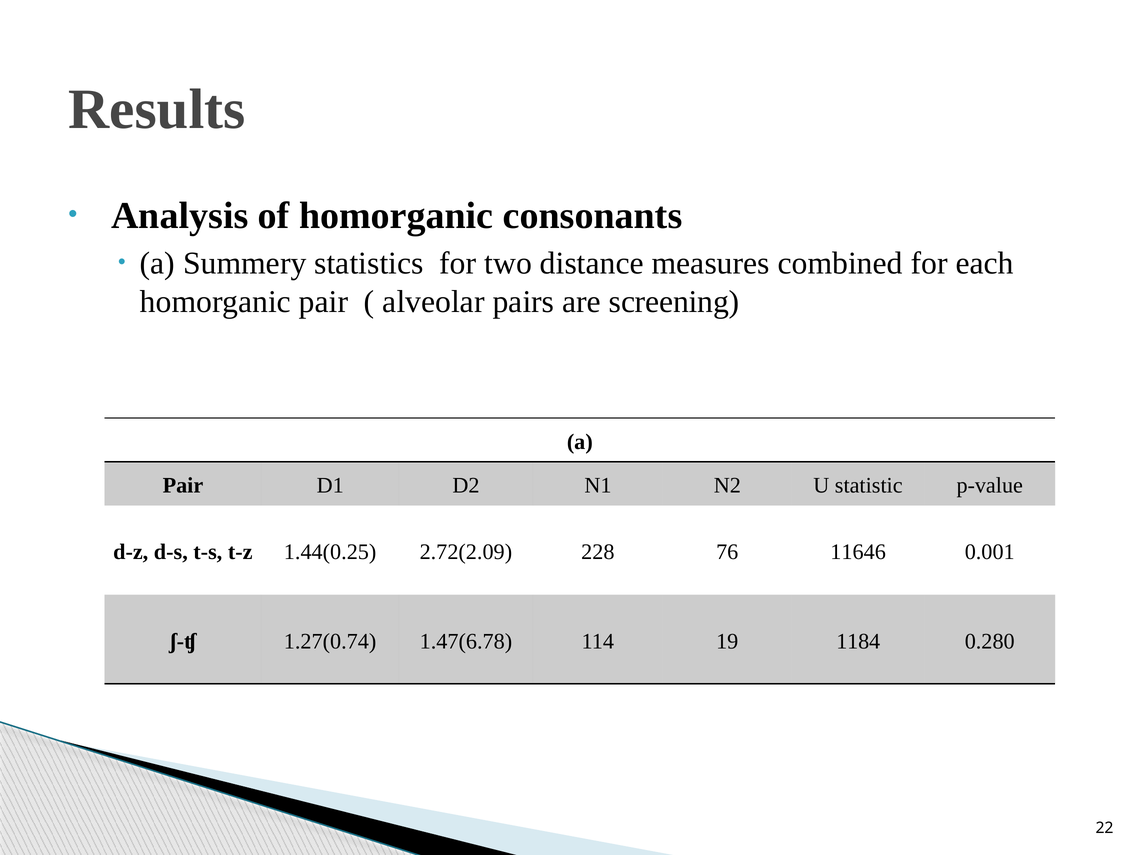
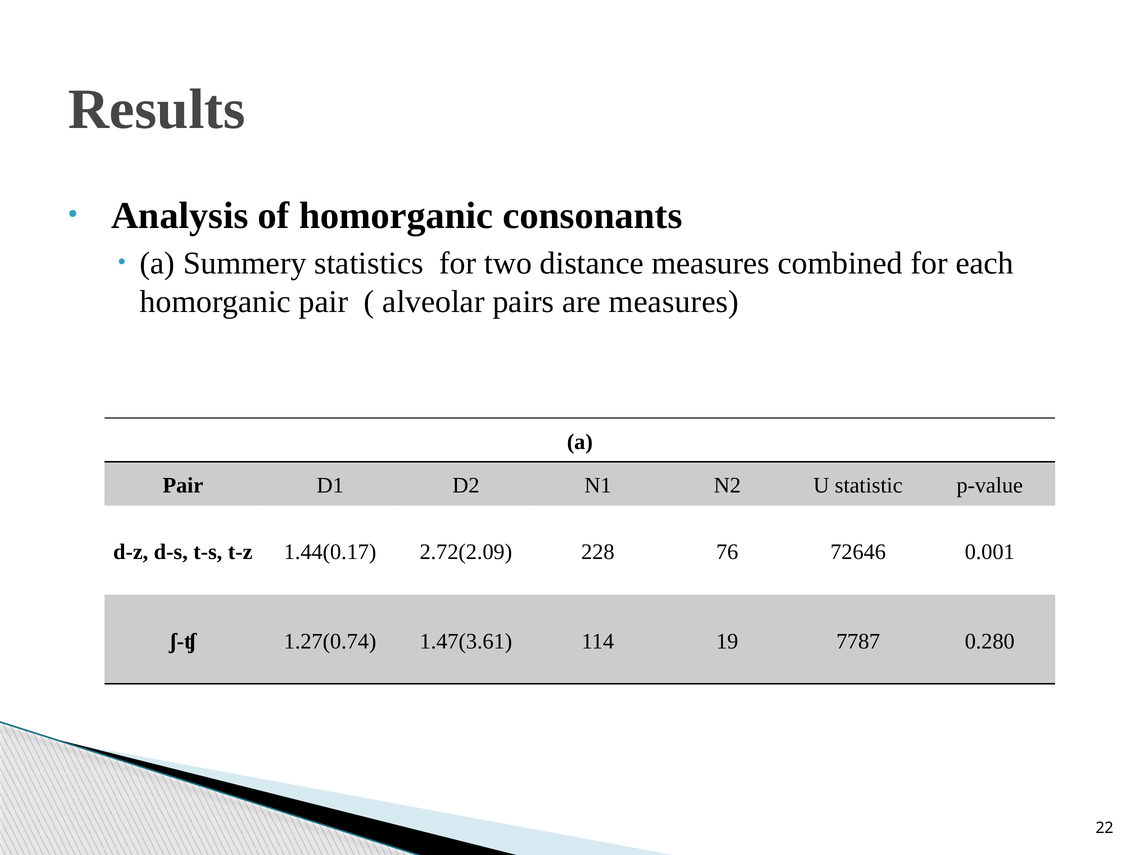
are screening: screening -> measures
1.44(0.25: 1.44(0.25 -> 1.44(0.17
11646: 11646 -> 72646
1.47(6.78: 1.47(6.78 -> 1.47(3.61
1184: 1184 -> 7787
